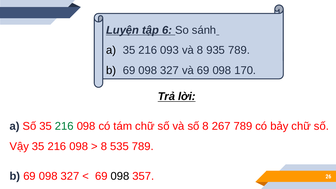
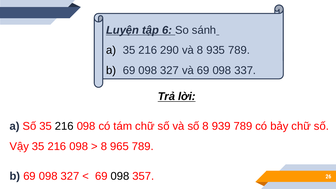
093: 093 -> 290
170: 170 -> 337
216 at (64, 126) colour: green -> black
267: 267 -> 939
535: 535 -> 965
